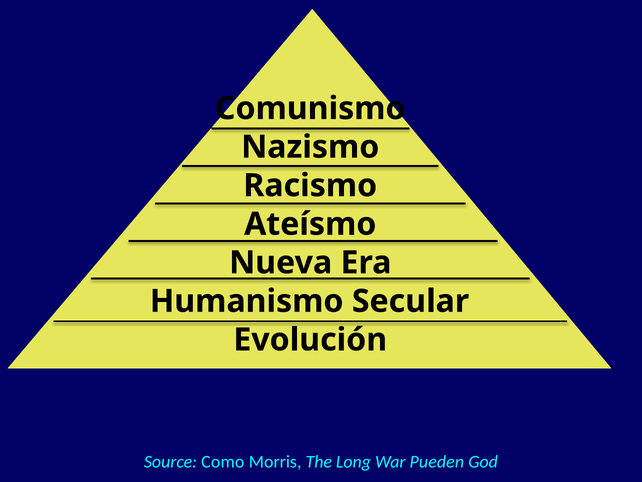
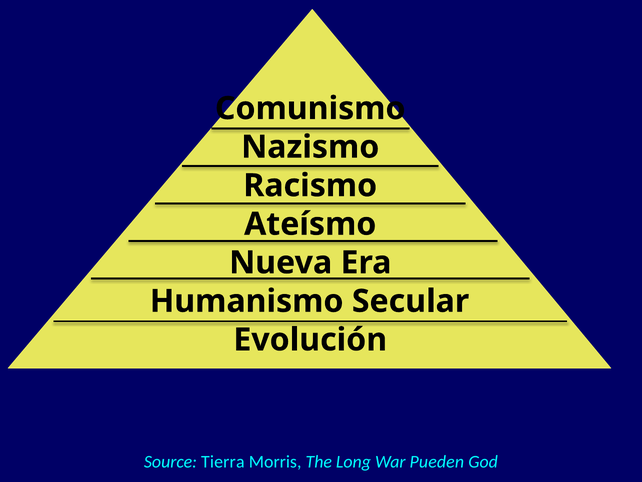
Como: Como -> Tierra
